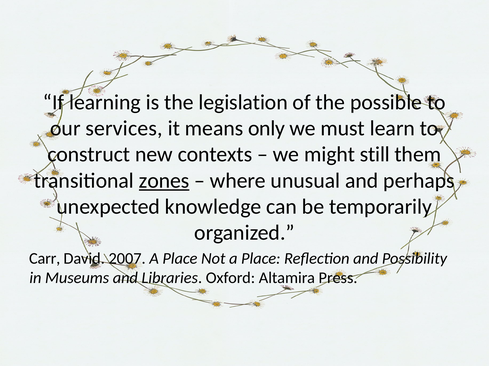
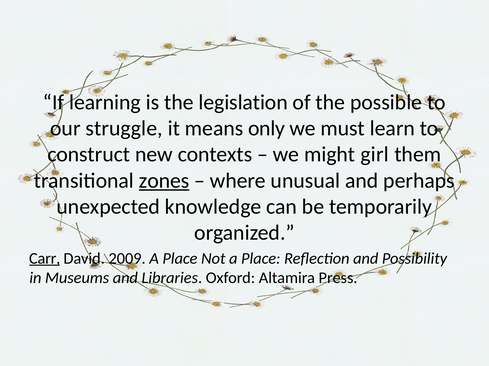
services: services -> struggle
still: still -> girl
Carr underline: none -> present
2007: 2007 -> 2009
